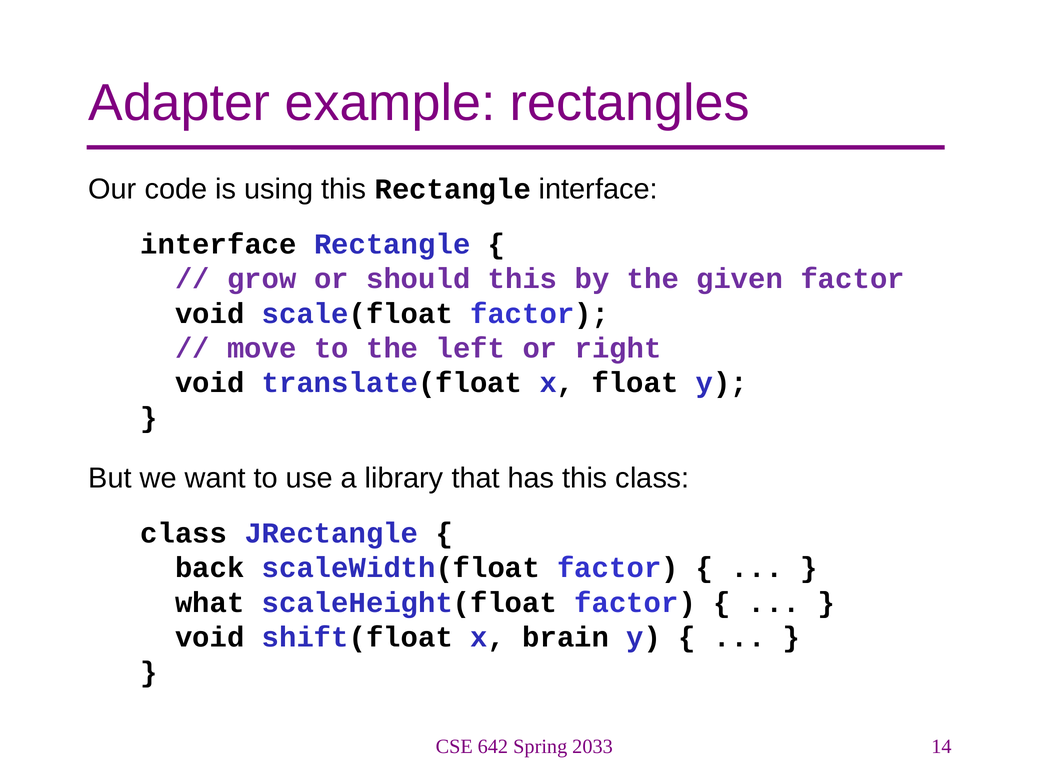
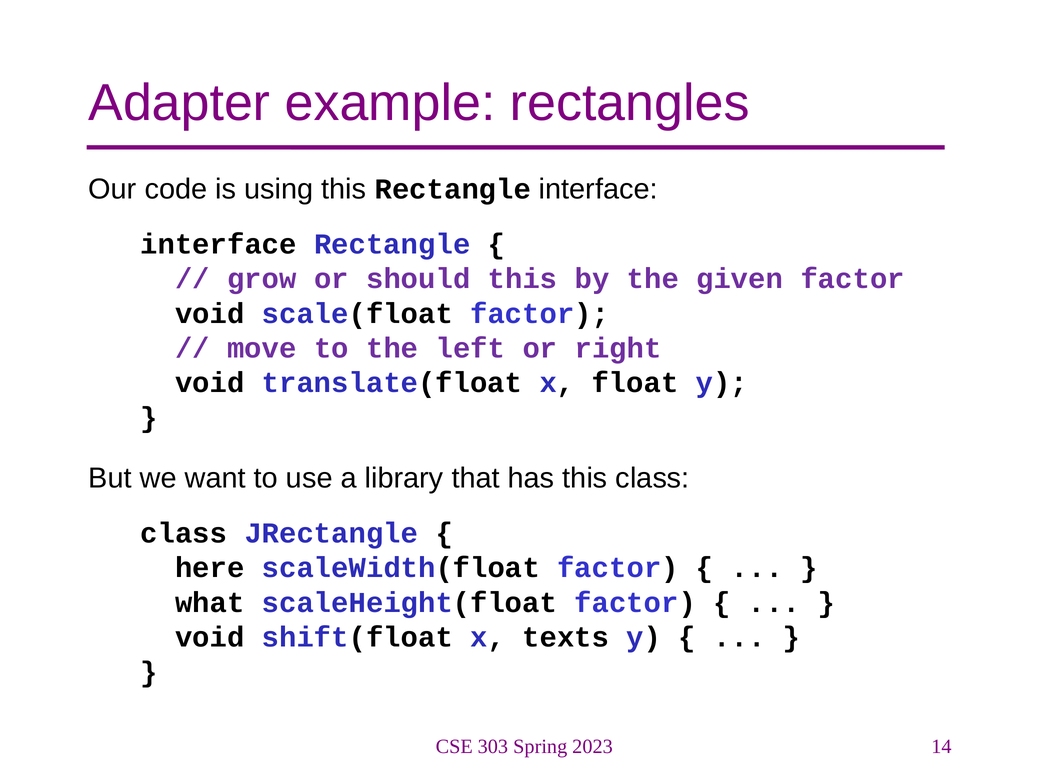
back: back -> here
brain: brain -> texts
642: 642 -> 303
2033: 2033 -> 2023
